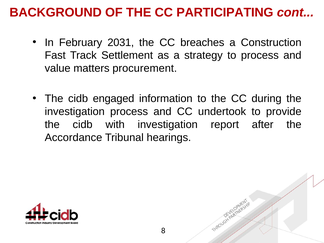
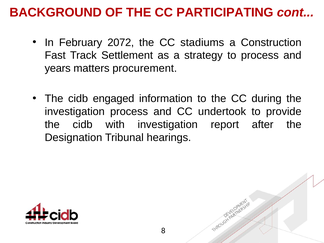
2031: 2031 -> 2072
breaches: breaches -> stadiums
value: value -> years
Accordance: Accordance -> Designation
